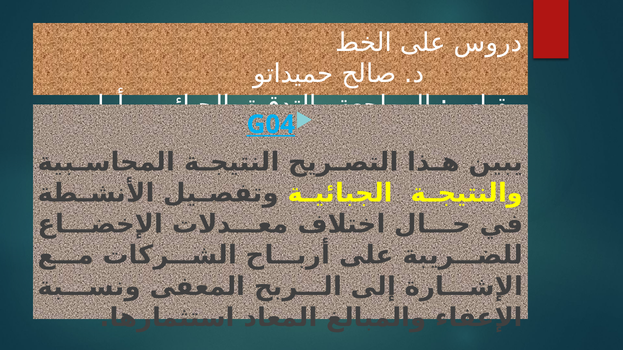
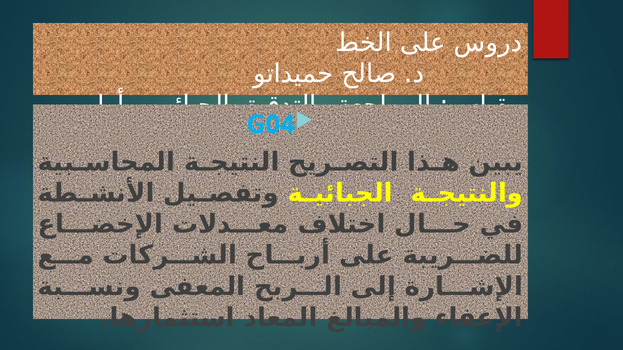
G04 underline: present -> none
